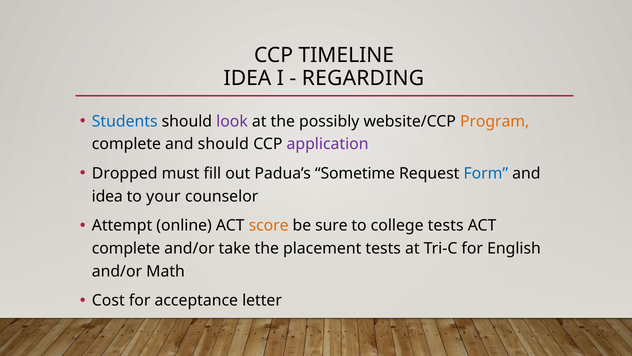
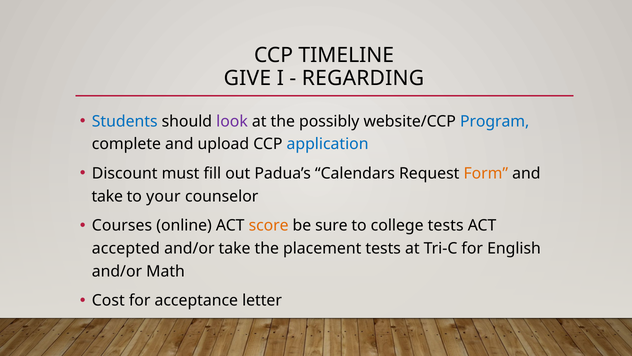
IDEA at (247, 78): IDEA -> GIVE
Program colour: orange -> blue
and should: should -> upload
application colour: purple -> blue
Dropped: Dropped -> Discount
Sometime: Sometime -> Calendars
Form colour: blue -> orange
idea at (107, 196): idea -> take
Attempt: Attempt -> Courses
complete at (126, 248): complete -> accepted
